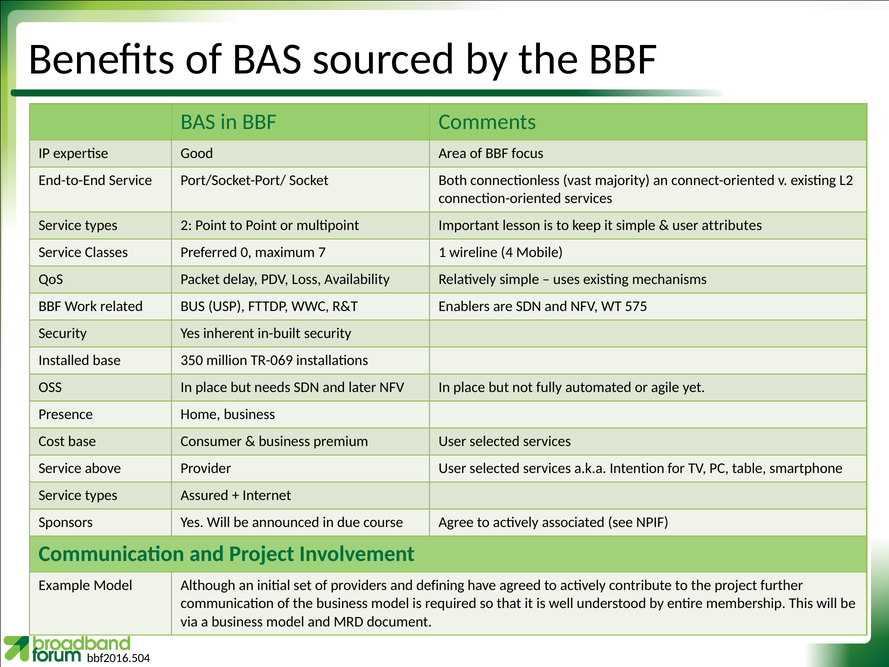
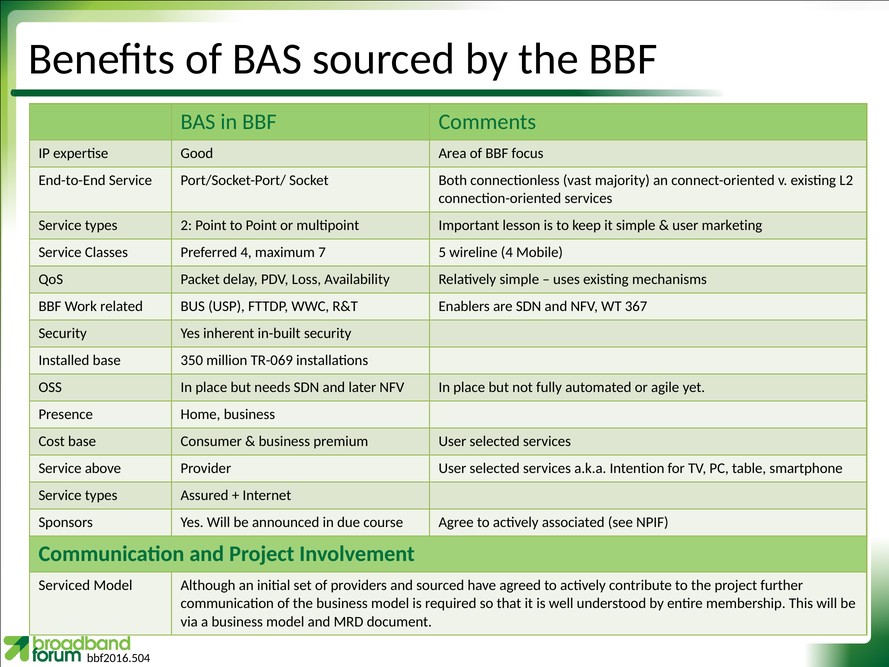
attributes: attributes -> marketing
Preferred 0: 0 -> 4
1: 1 -> 5
575: 575 -> 367
Example: Example -> Serviced
and defining: defining -> sourced
